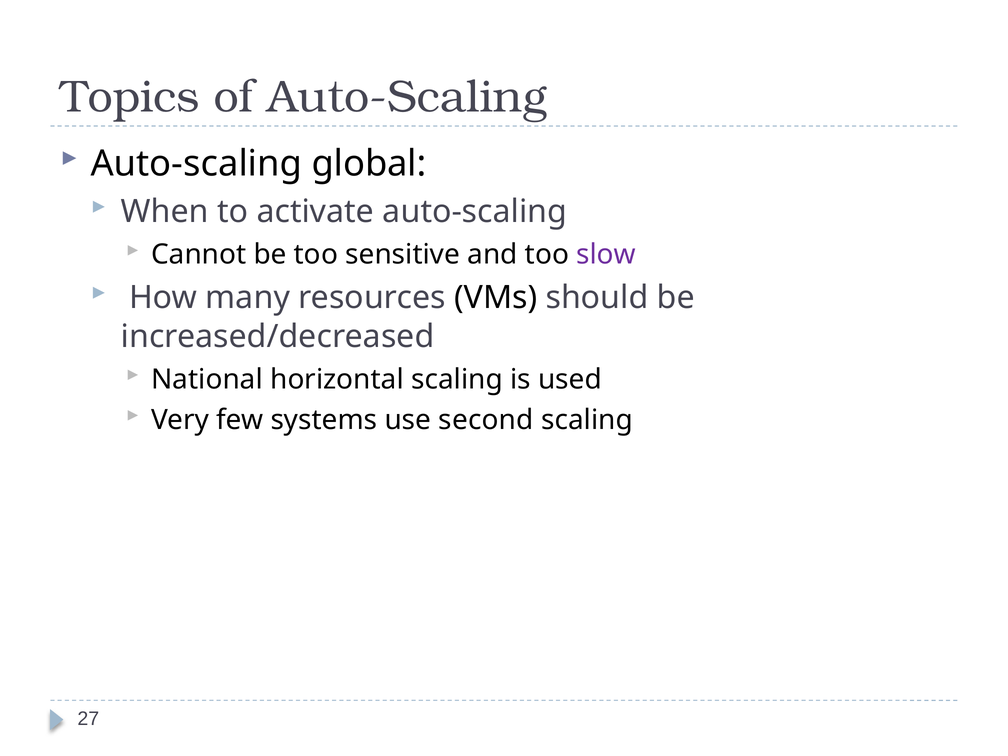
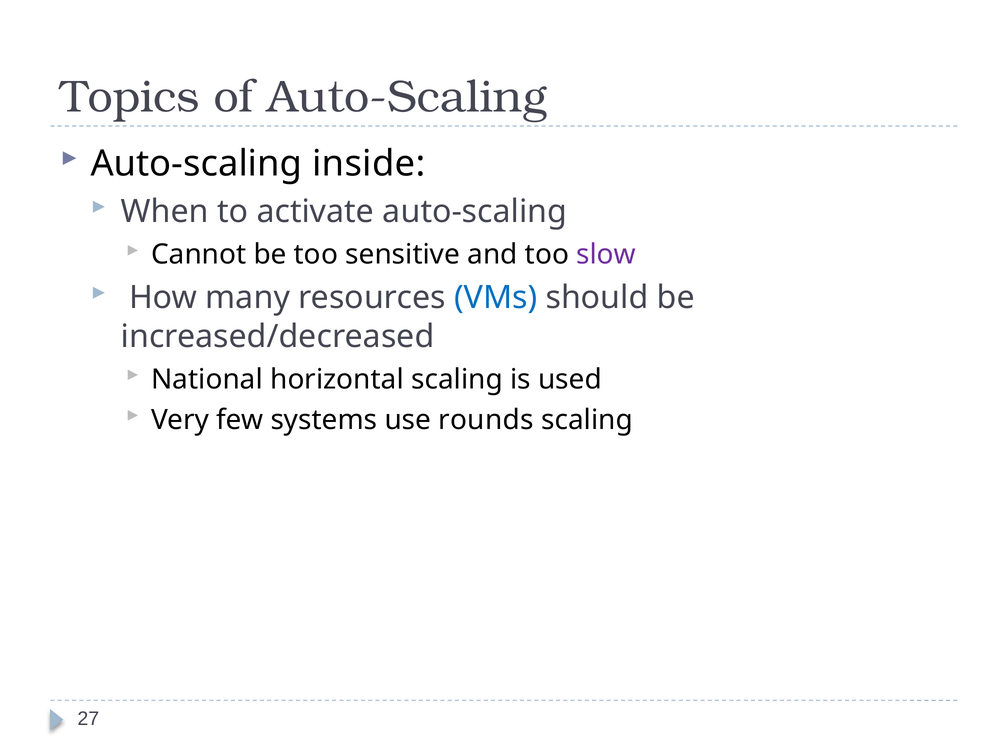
global: global -> inside
VMs colour: black -> blue
second: second -> rounds
